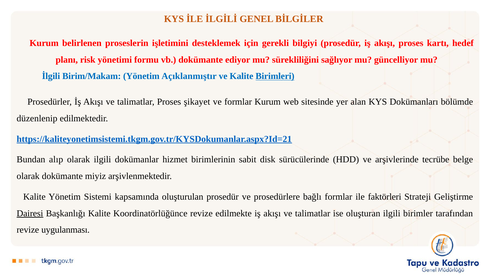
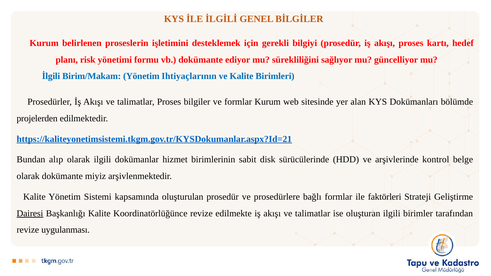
Açıklanmıştır: Açıklanmıştır -> Ihtiyaçlarının
Birimleri underline: present -> none
şikayet: şikayet -> bilgiler
düzenlenip: düzenlenip -> projelerden
tecrübe: tecrübe -> kontrol
